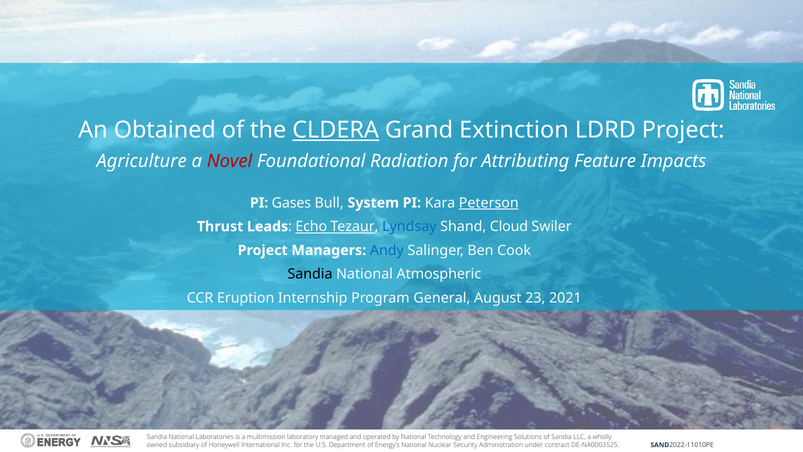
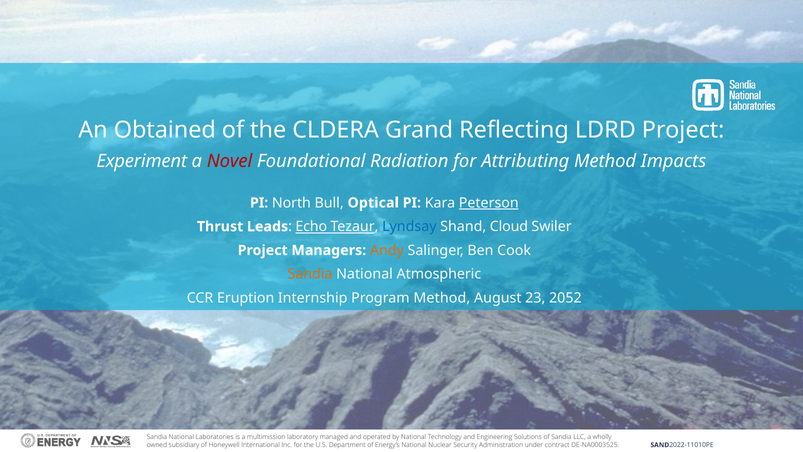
CLDERA underline: present -> none
Extinction: Extinction -> Reflecting
Agriculture: Agriculture -> Experiment
Attributing Feature: Feature -> Method
Gases: Gases -> North
System: System -> Optical
Andy colour: blue -> orange
Sandia at (310, 274) colour: black -> orange
Program General: General -> Method
2021: 2021 -> 2052
